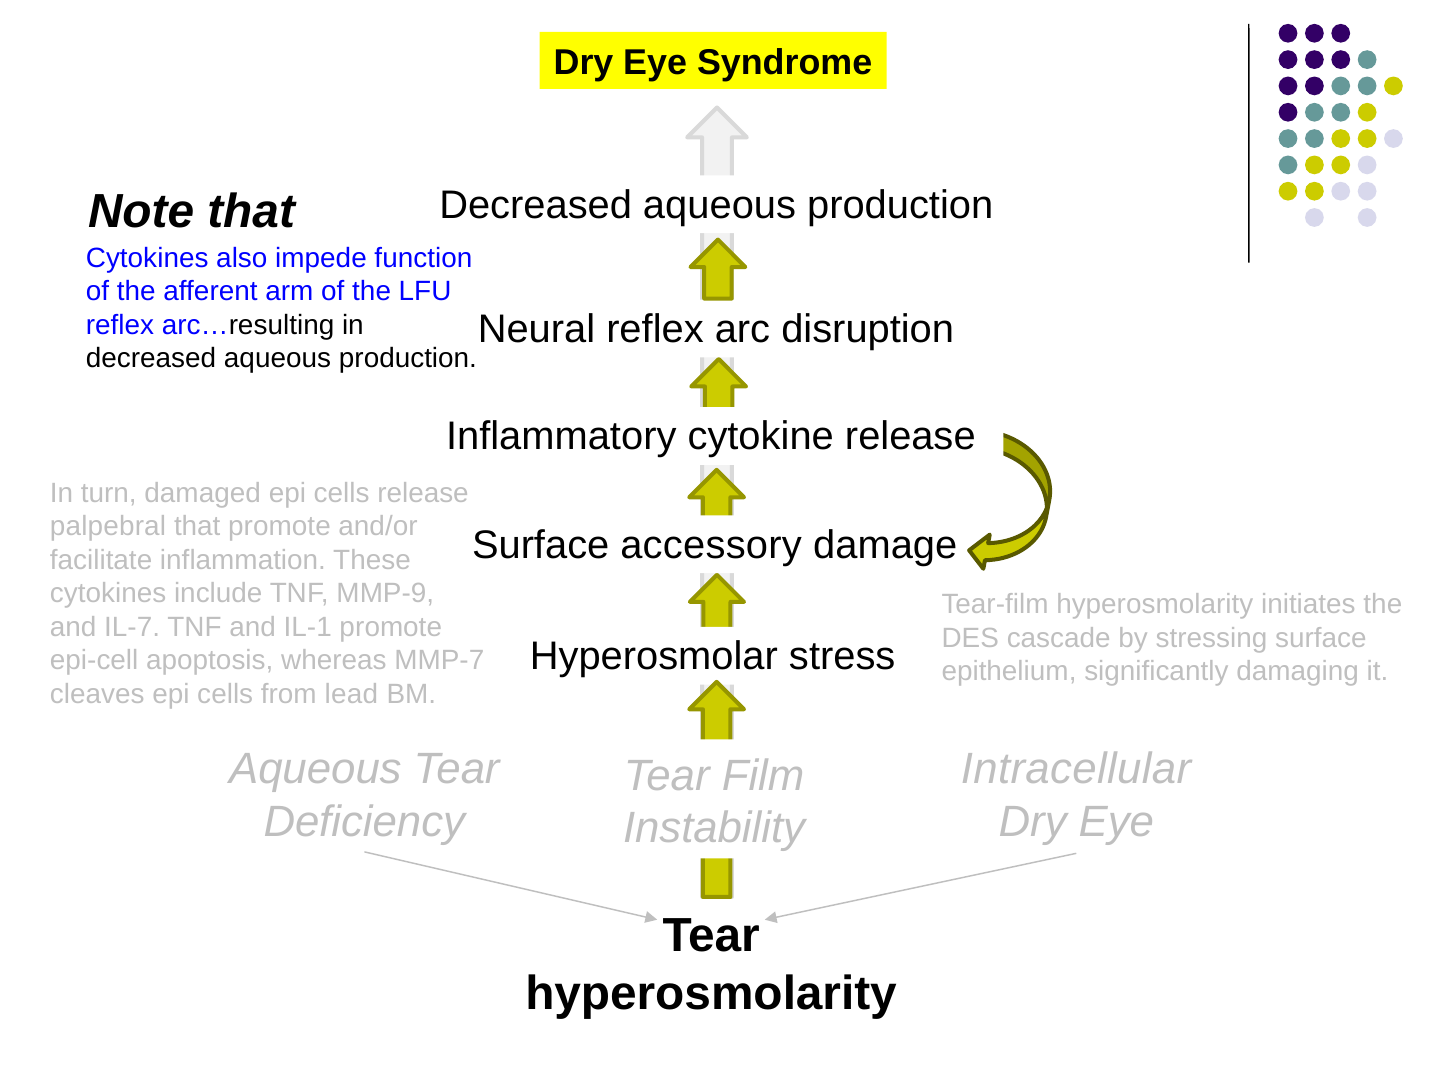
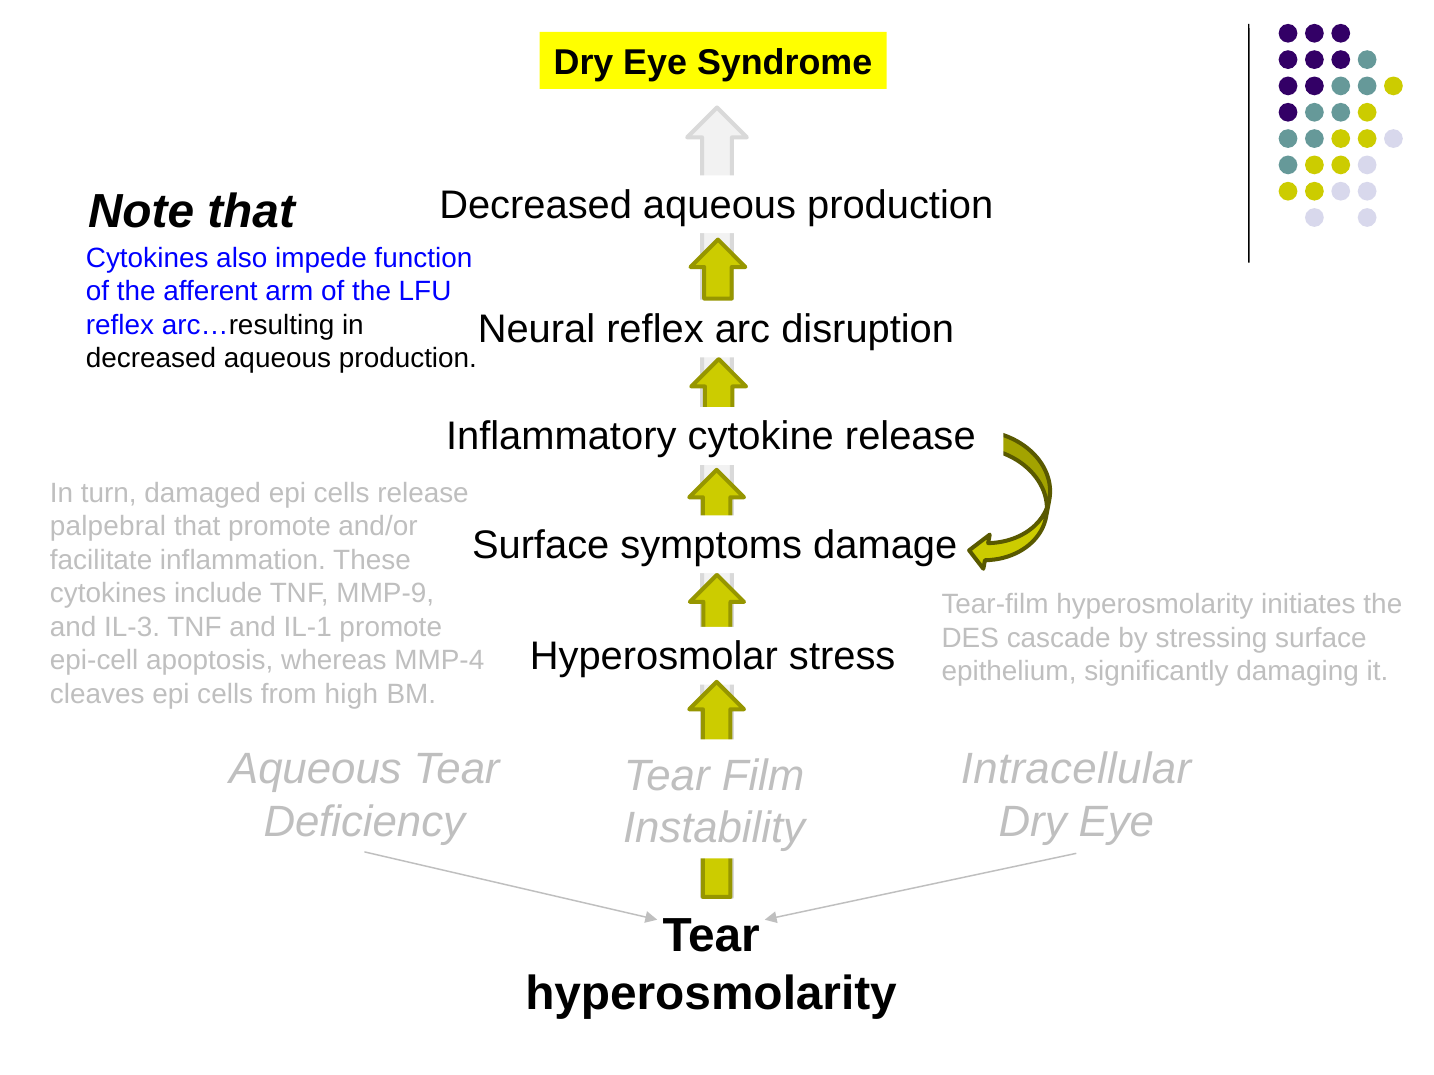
accessory: accessory -> symptoms
IL-7: IL-7 -> IL-3
MMP-7: MMP-7 -> MMP-4
lead: lead -> high
